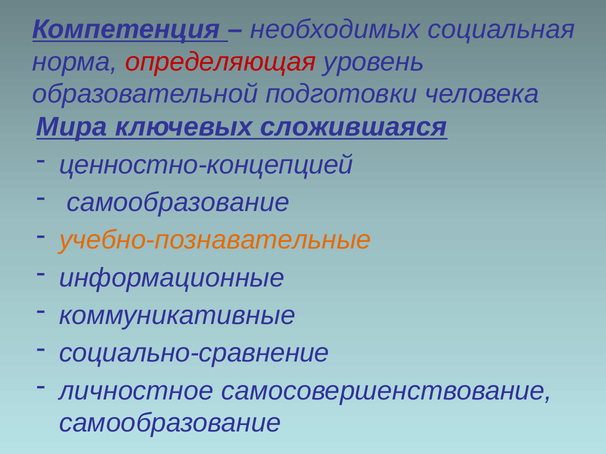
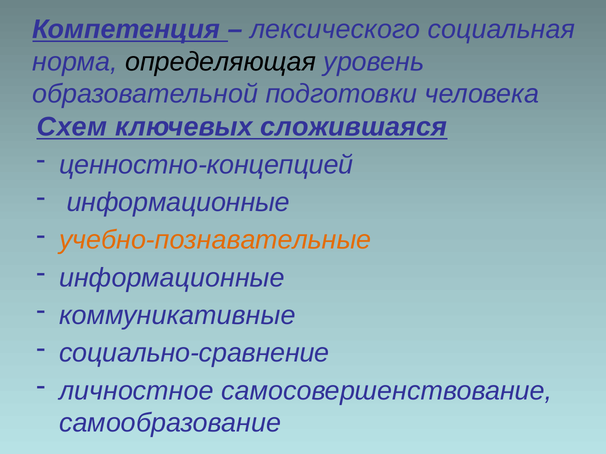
необходимых: необходимых -> лексического
определяющая colour: red -> black
Мира: Мира -> Схем
самообразование at (178, 203): самообразование -> информационные
